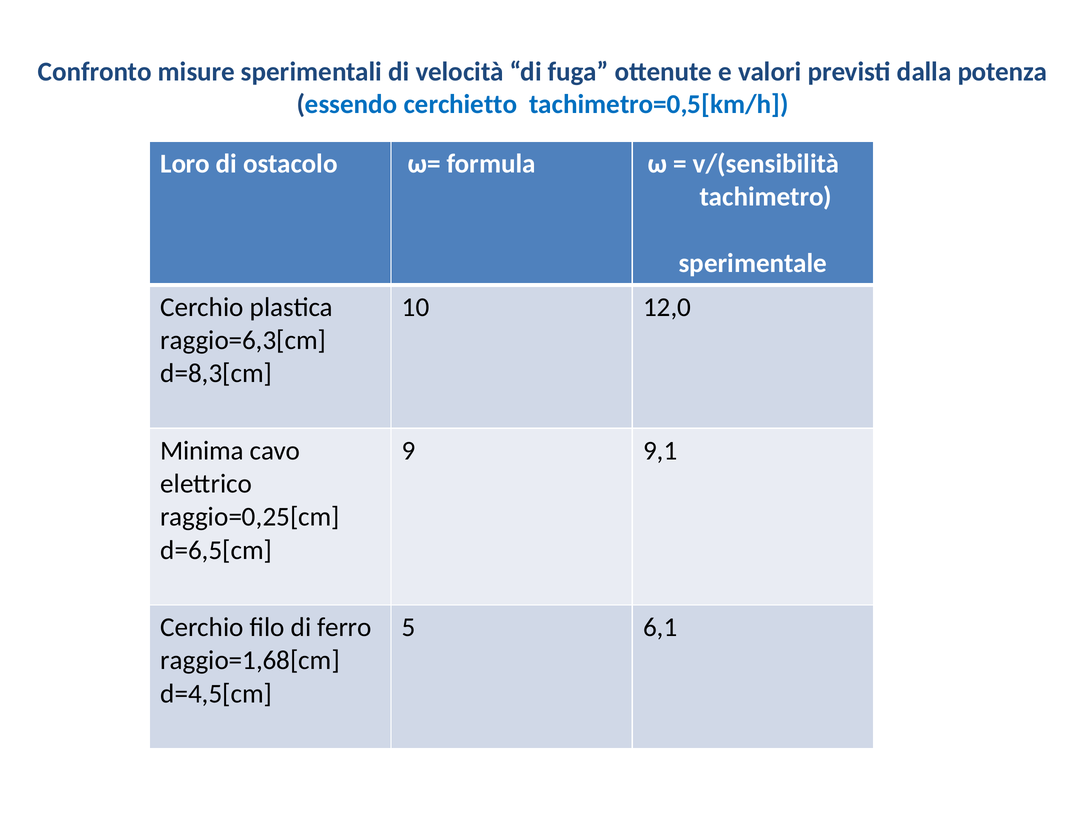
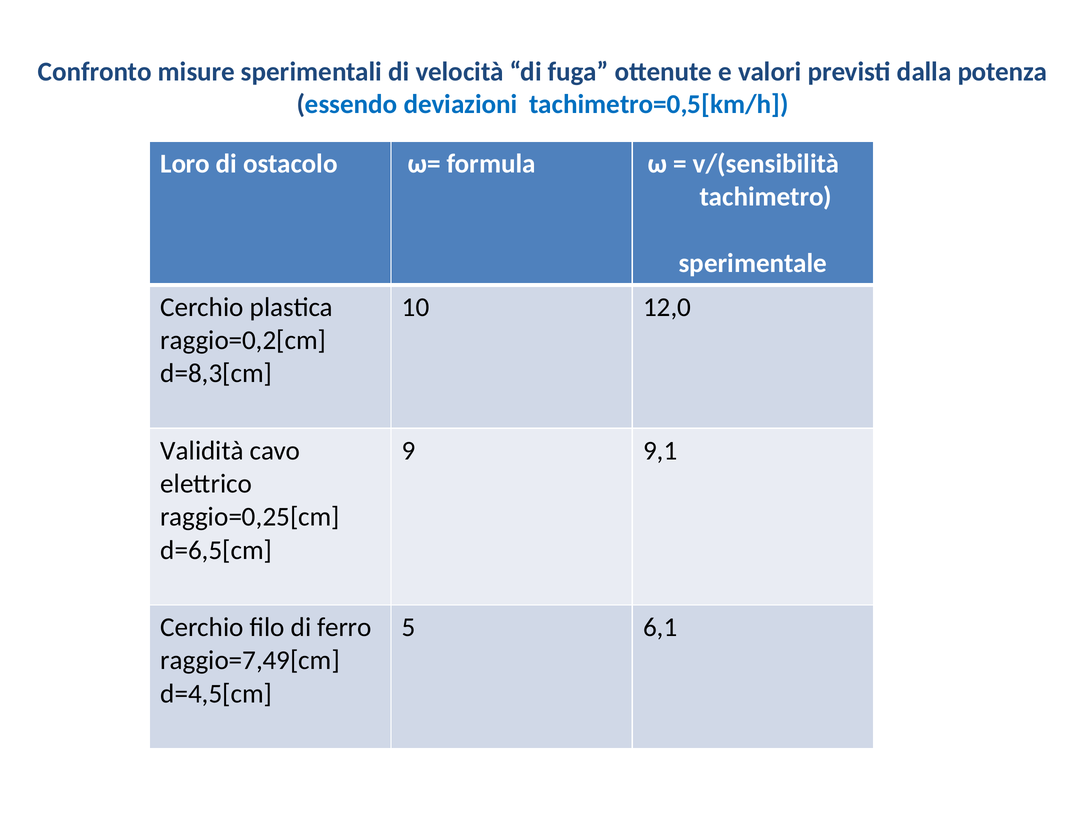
cerchietto: cerchietto -> deviazioni
raggio=6,3[cm: raggio=6,3[cm -> raggio=0,2[cm
Minima: Minima -> Validità
raggio=1,68[cm: raggio=1,68[cm -> raggio=7,49[cm
